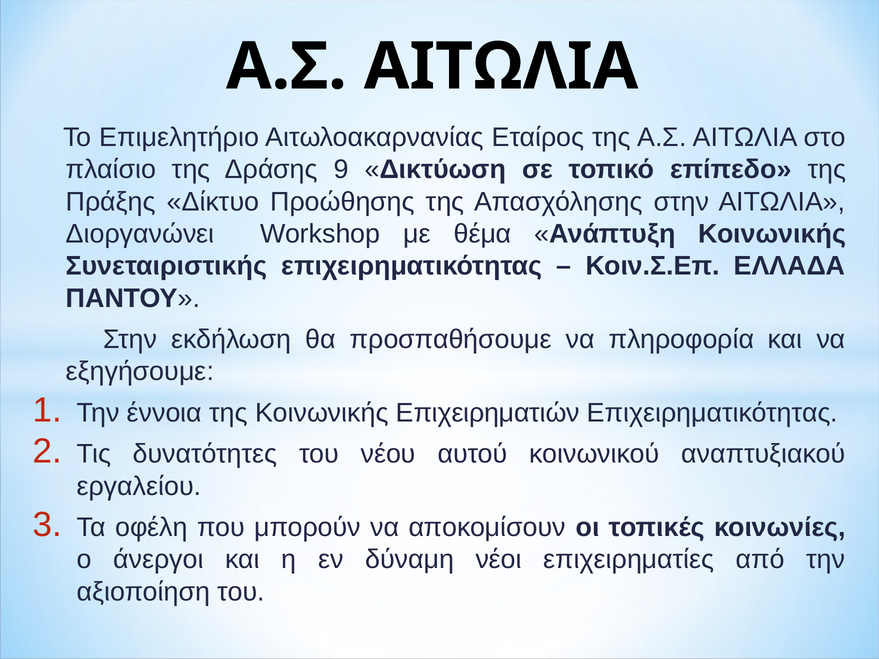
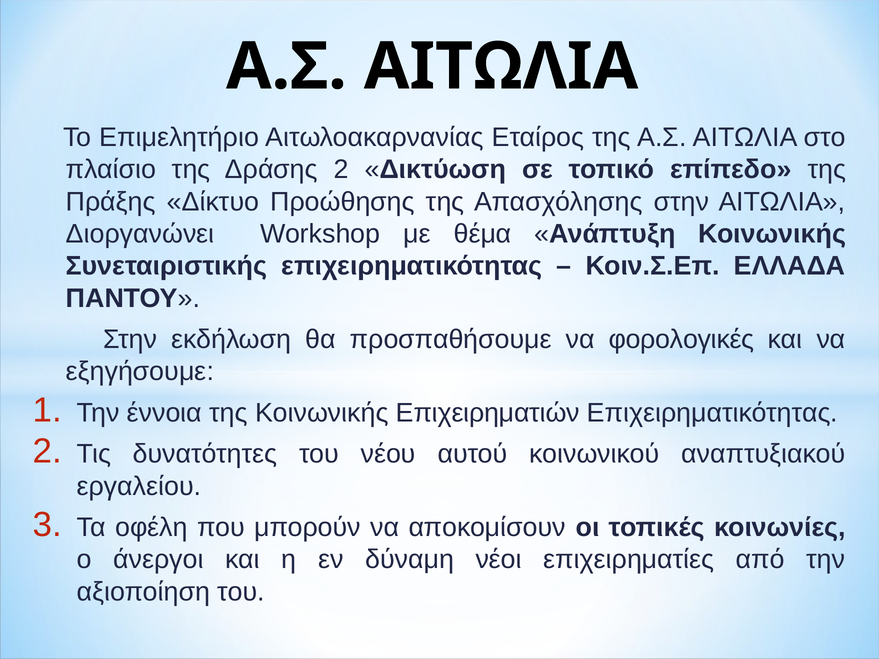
Δράσης 9: 9 -> 2
πληροφορία: πληροφορία -> φορολογικές
